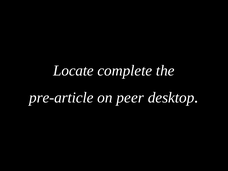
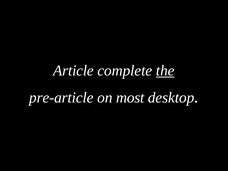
Locate: Locate -> Article
the underline: none -> present
peer: peer -> most
